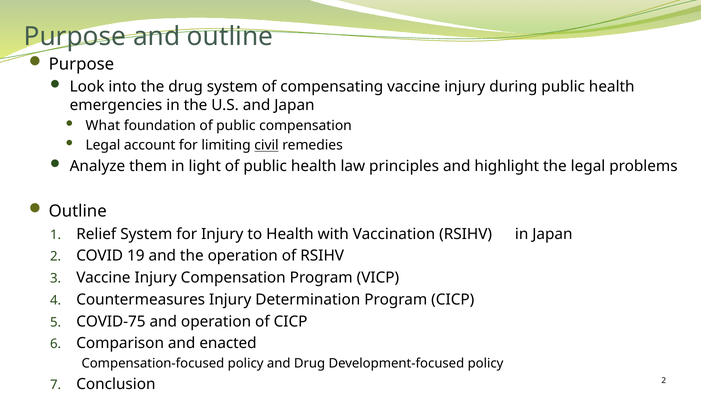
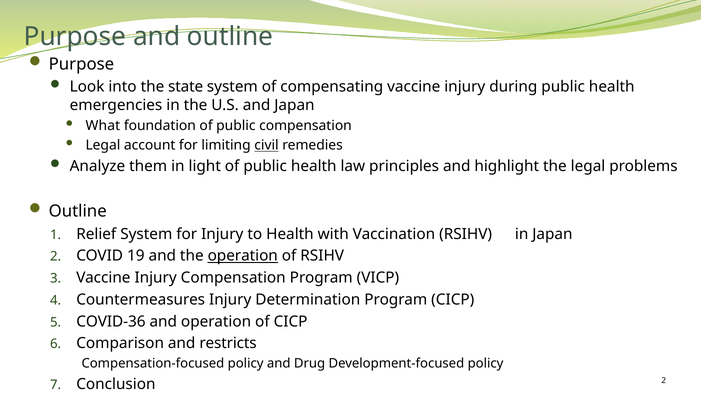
the drug: drug -> state
operation at (243, 256) underline: none -> present
COVID-75: COVID-75 -> COVID-36
enacted: enacted -> restricts
